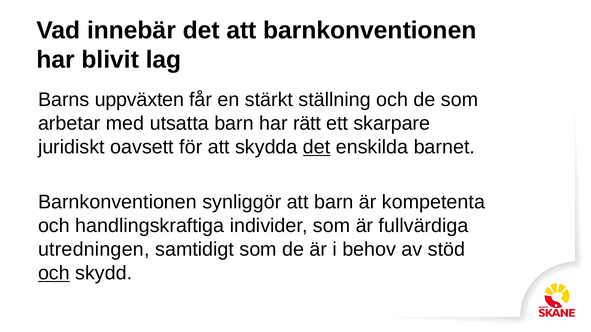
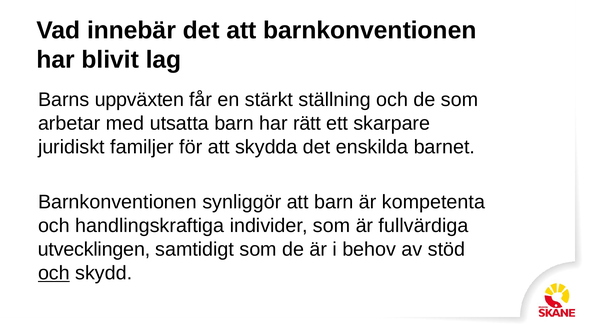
oavsett: oavsett -> familjer
det at (317, 147) underline: present -> none
utredningen: utredningen -> utvecklingen
